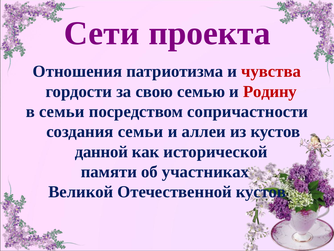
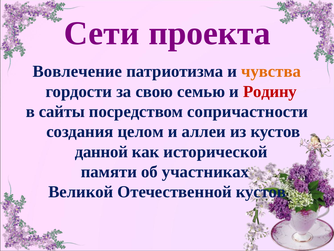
Отношения: Отношения -> Вовлечение
чувства colour: red -> orange
в семьи: семьи -> сайты
создания семьи: семьи -> целом
